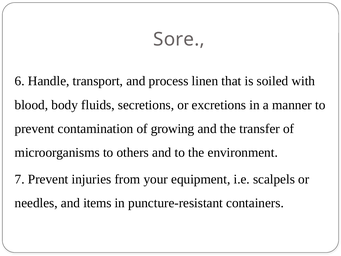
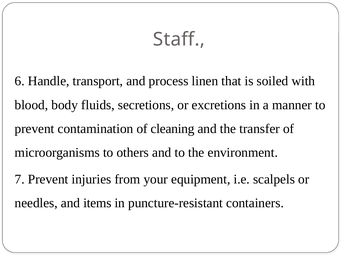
Sore: Sore -> Staff
growing: growing -> cleaning
